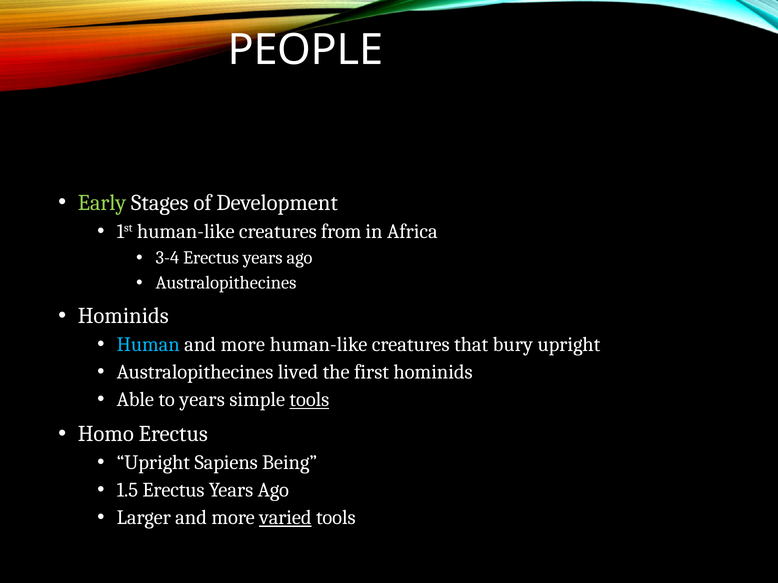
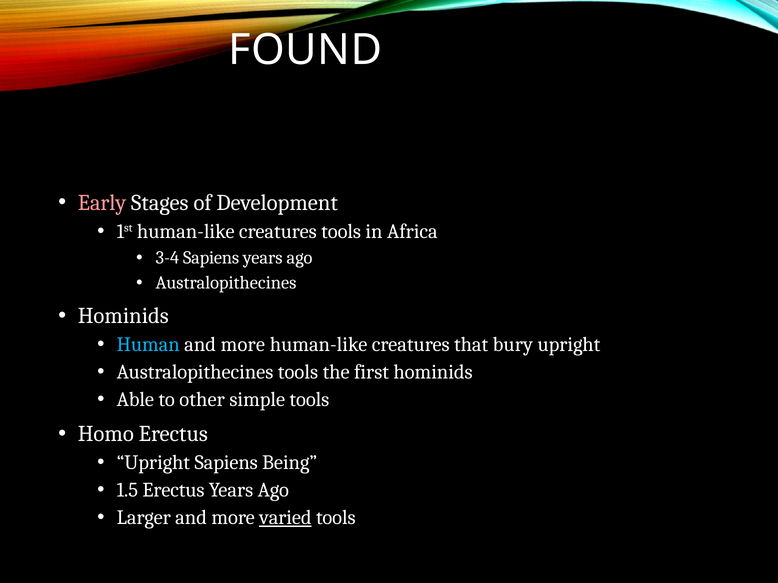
PEOPLE: PEOPLE -> FOUND
Early colour: light green -> pink
creatures from: from -> tools
3-4 Erectus: Erectus -> Sapiens
Australopithecines lived: lived -> tools
to years: years -> other
tools at (309, 400) underline: present -> none
